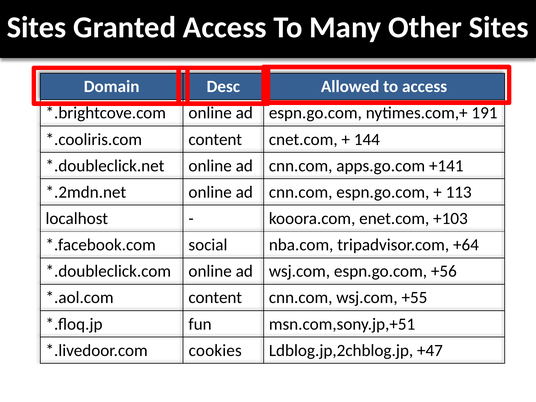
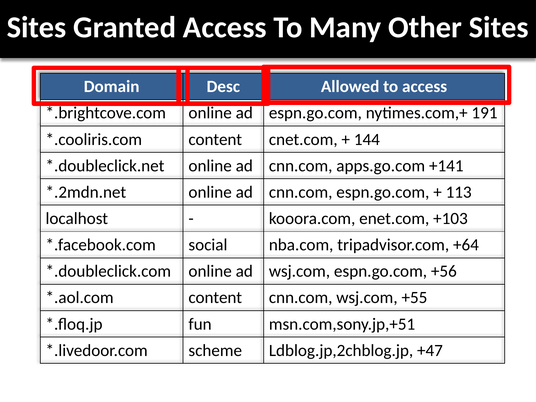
cookies: cookies -> scheme
